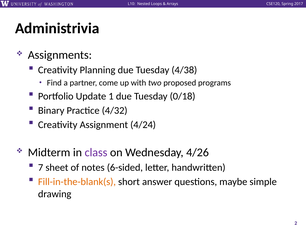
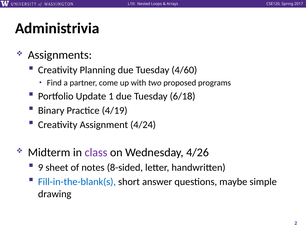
4/38: 4/38 -> 4/60
0/18: 0/18 -> 6/18
4/32: 4/32 -> 4/19
7: 7 -> 9
6-sided: 6-sided -> 8-sided
Fill-in-the-blank(s colour: orange -> blue
